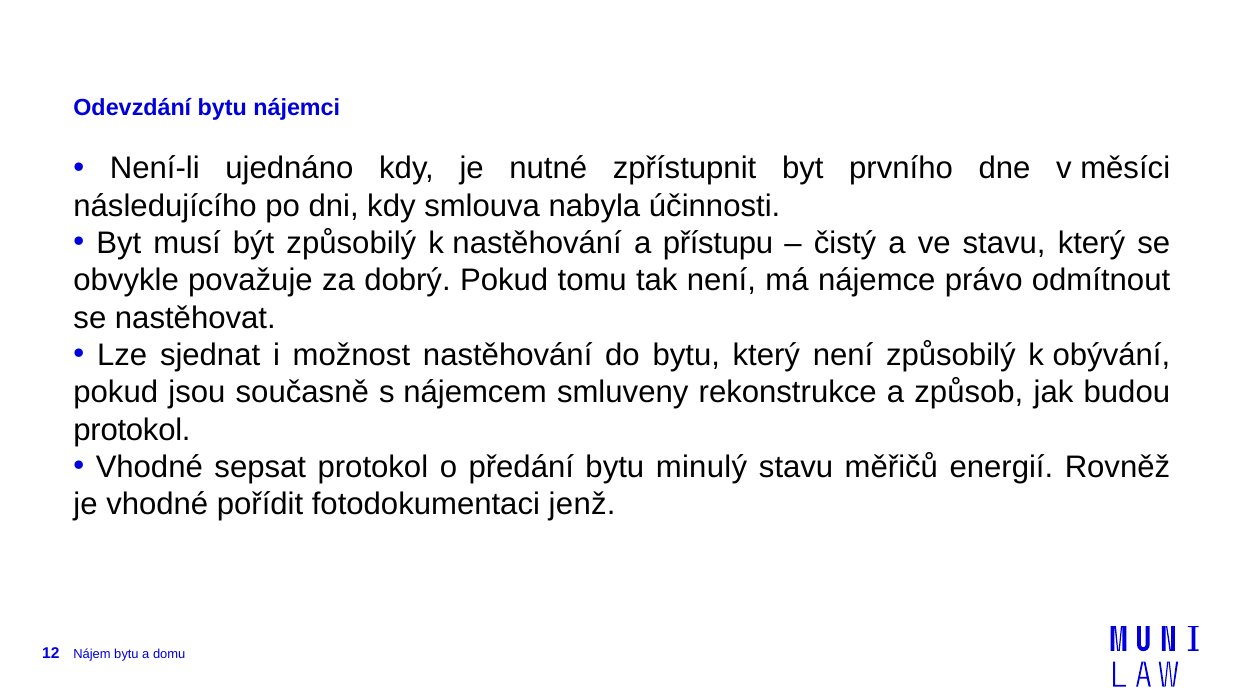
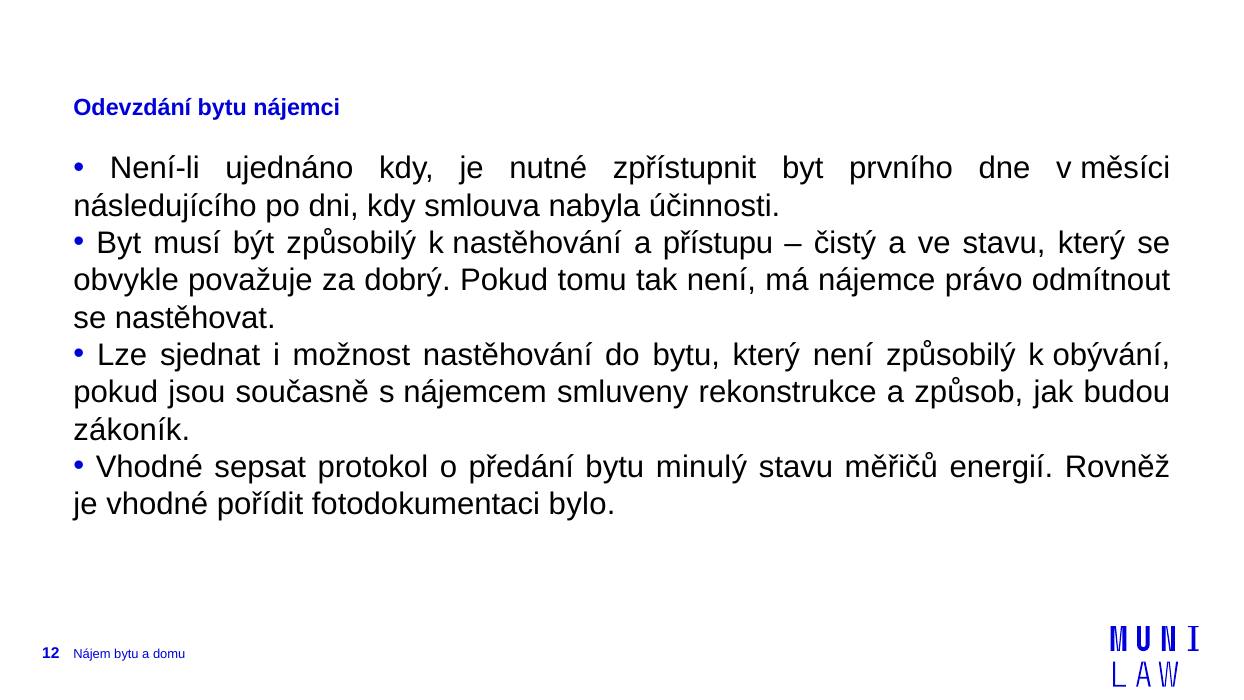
protokol at (132, 430): protokol -> zákoník
jenž: jenž -> bylo
